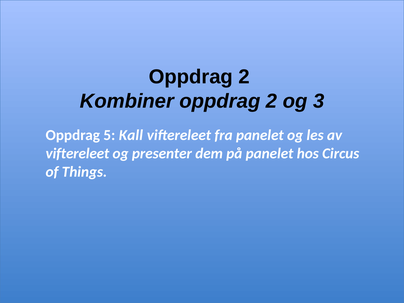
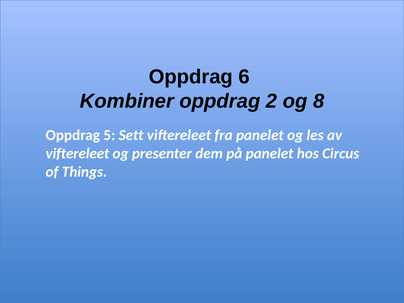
2 at (244, 77): 2 -> 6
3: 3 -> 8
Kall: Kall -> Sett
